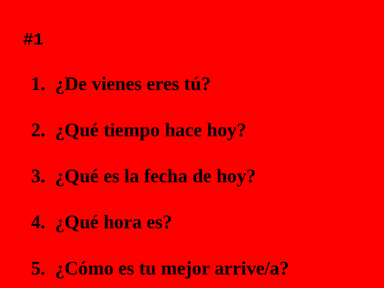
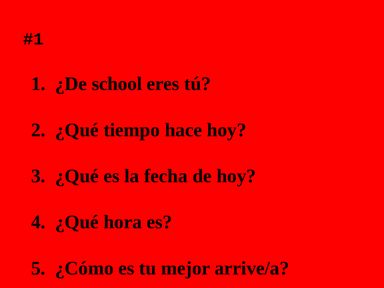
vienes: vienes -> school
